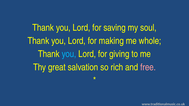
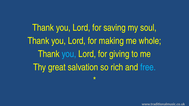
free colour: pink -> light blue
